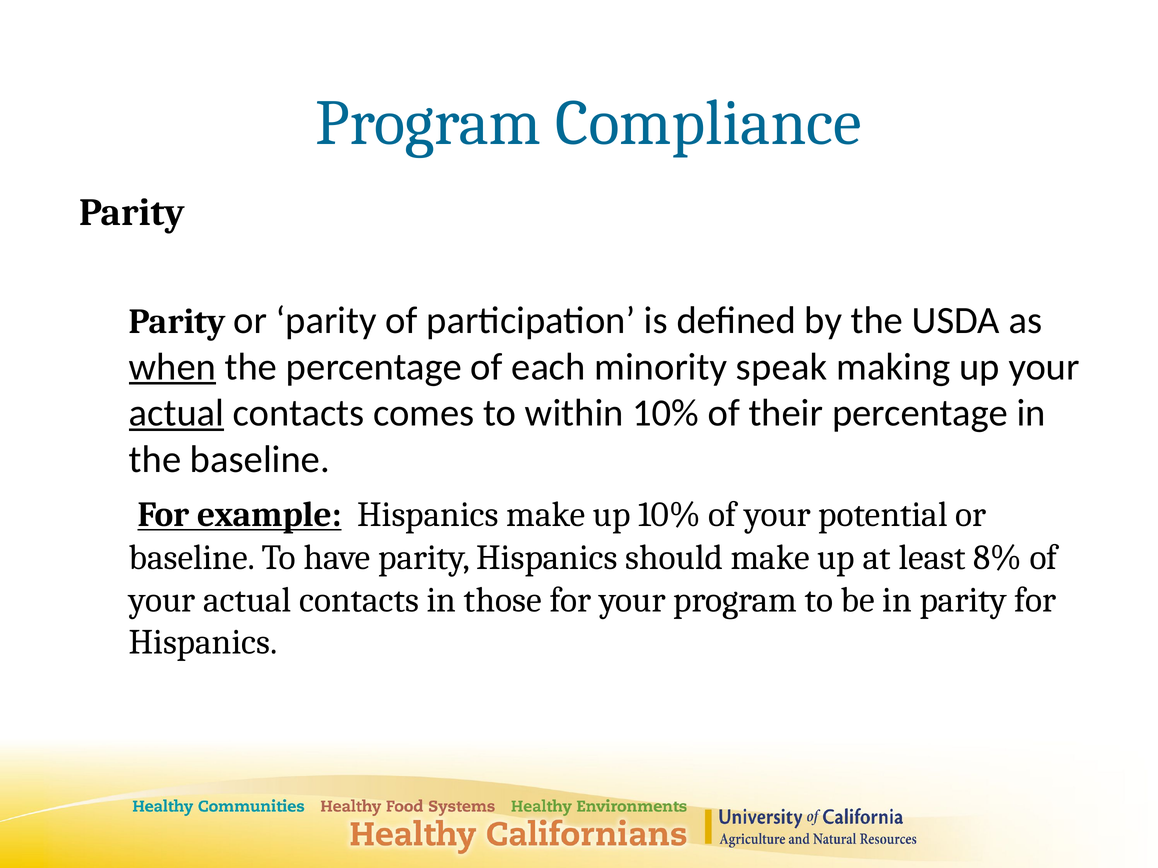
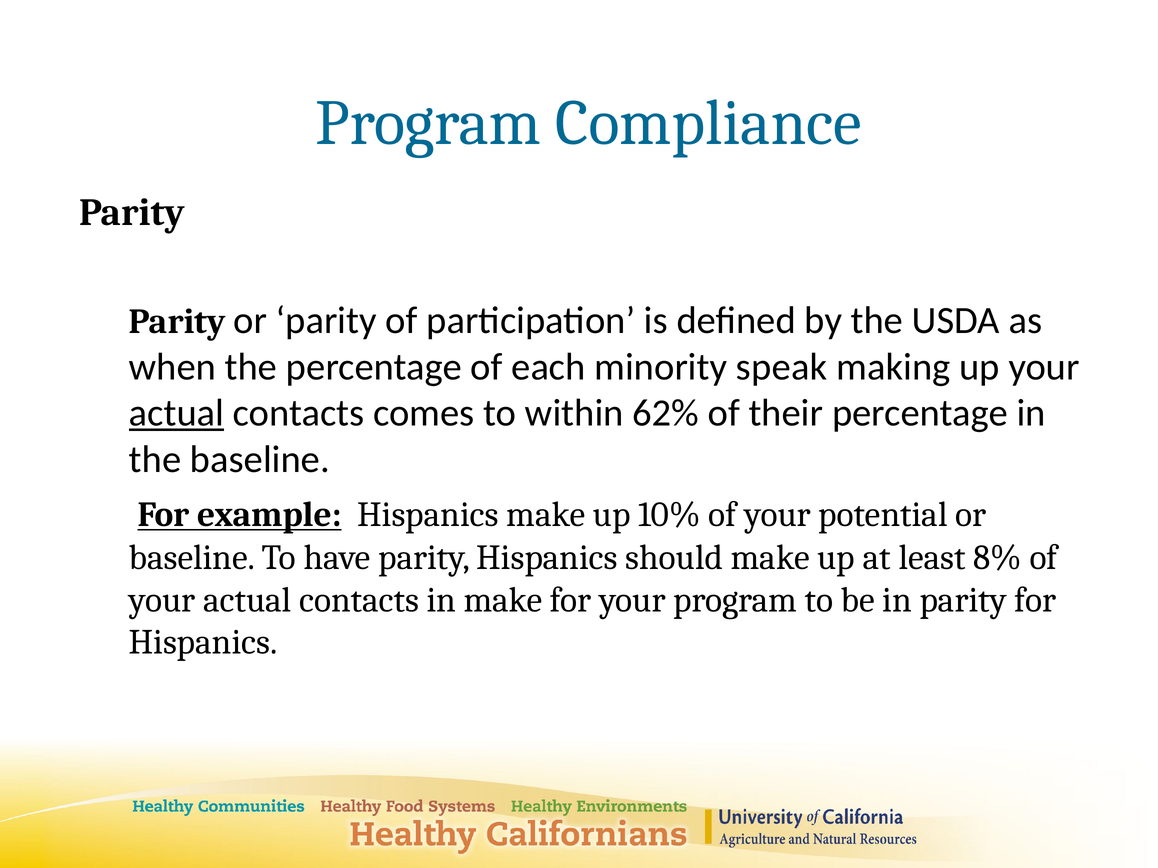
when underline: present -> none
within 10%: 10% -> 62%
in those: those -> make
